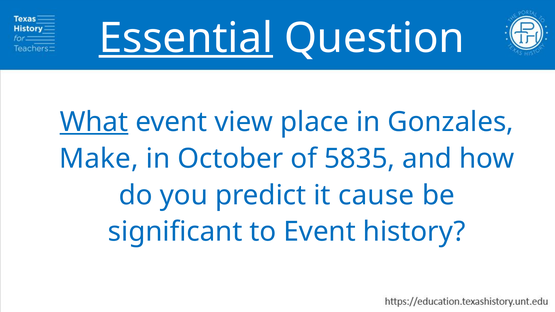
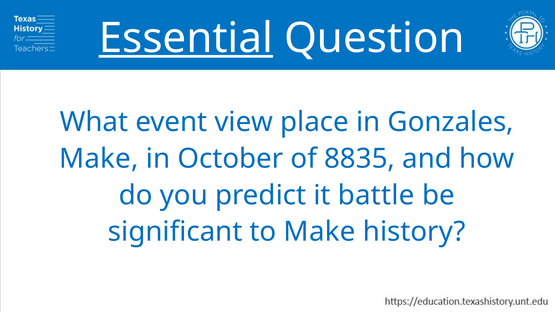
What underline: present -> none
5835: 5835 -> 8835
cause: cause -> battle
to Event: Event -> Make
